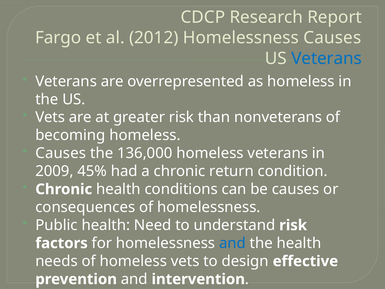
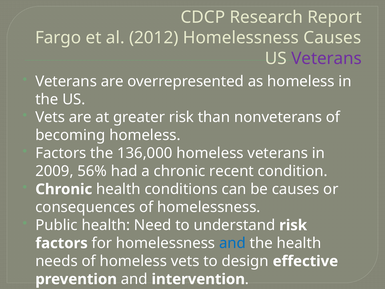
Veterans at (327, 58) colour: blue -> purple
Causes at (61, 153): Causes -> Factors
45%: 45% -> 56%
return: return -> recent
